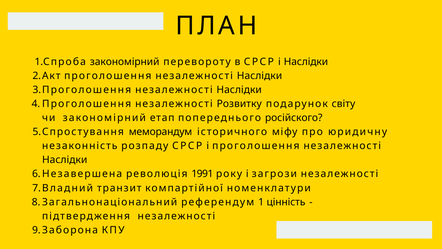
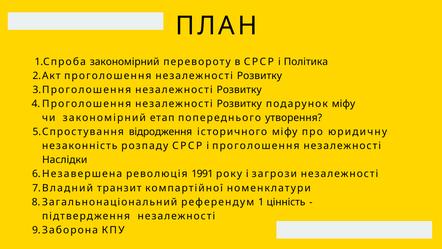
і Наслідки: Наслідки -> Політика
Наслідки at (260, 76): Наслідки -> Розвитку
Наслідки at (239, 90): Наслідки -> Розвитку
подарунок світу: світу -> міфу
російского: російского -> утворення
меморандум: меморандум -> відродження
